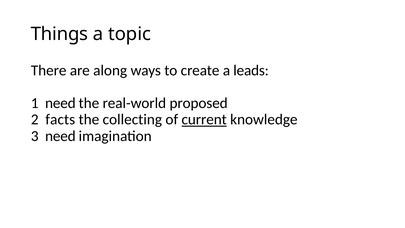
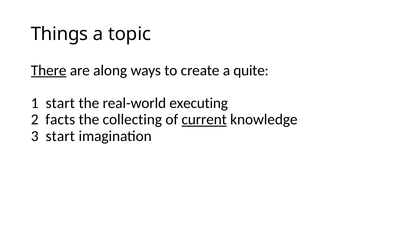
There underline: none -> present
leads: leads -> quite
1 need: need -> start
proposed: proposed -> executing
3 need: need -> start
